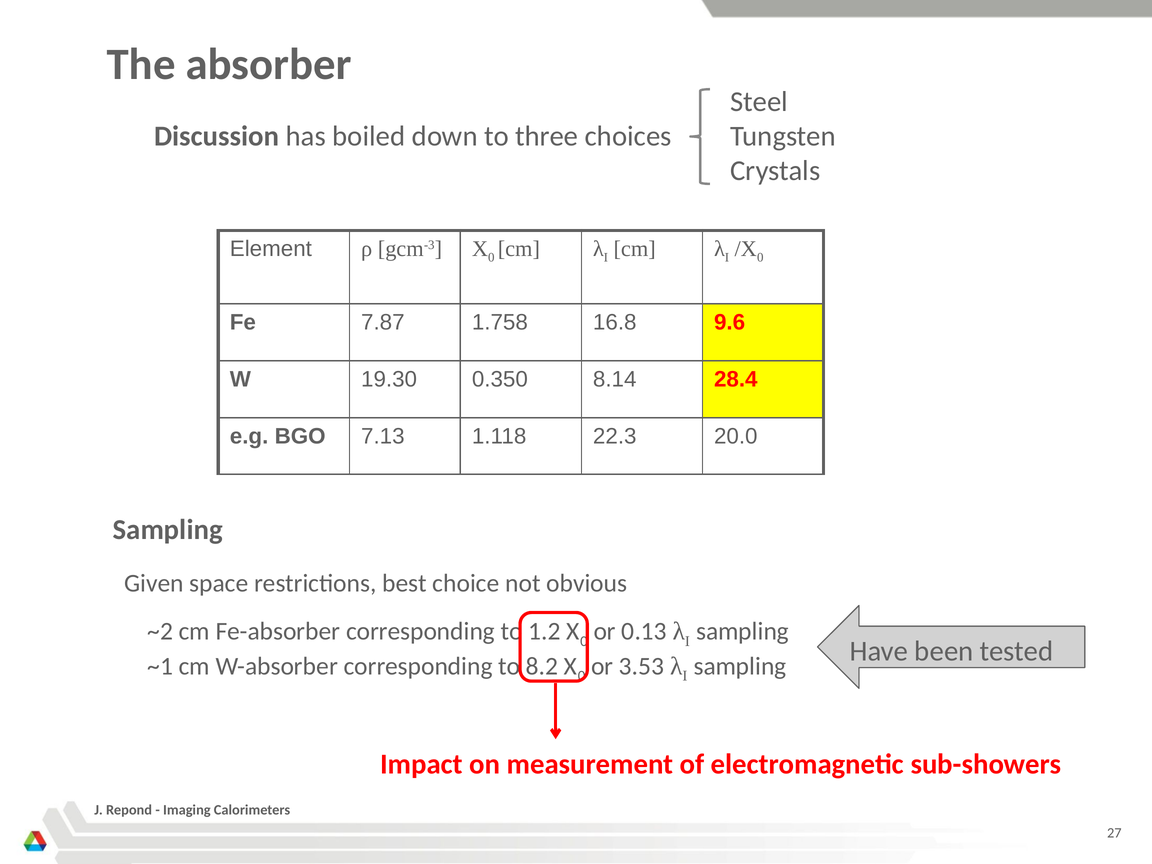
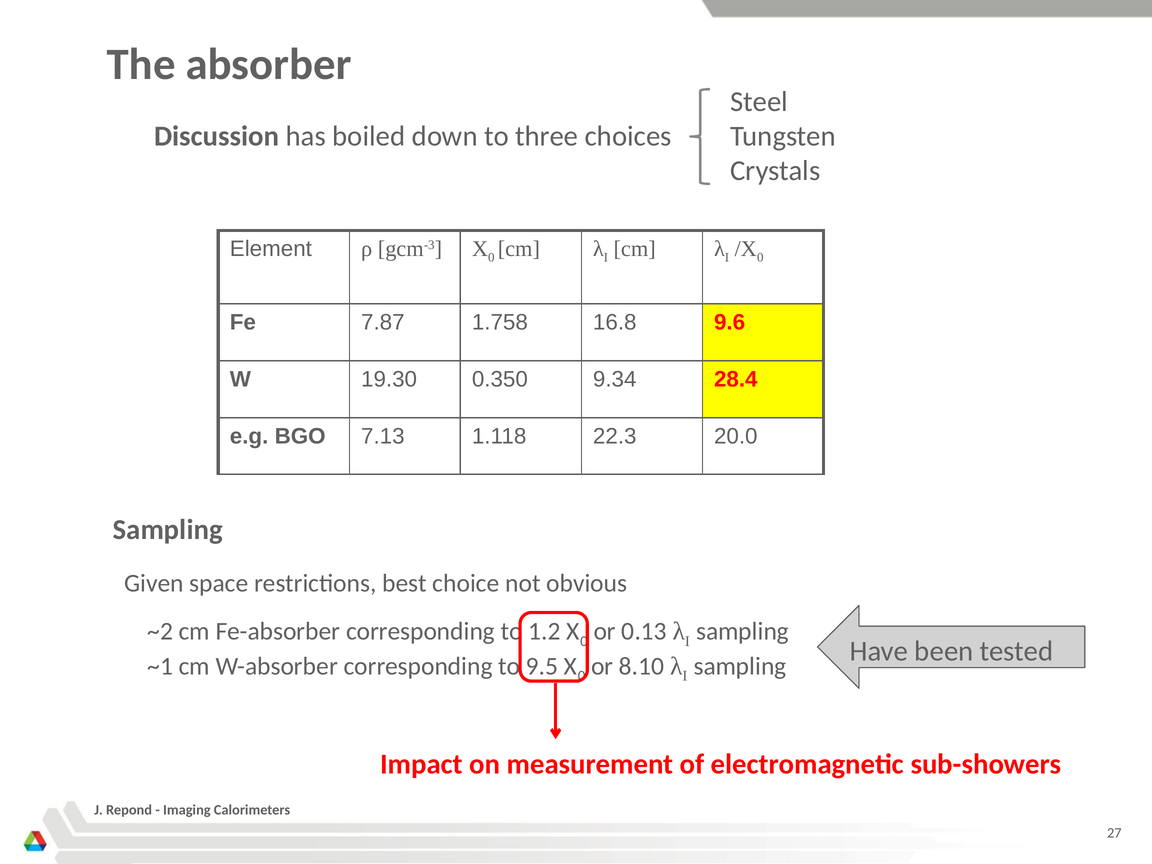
8.14: 8.14 -> 9.34
8.2: 8.2 -> 9.5
3.53: 3.53 -> 8.10
